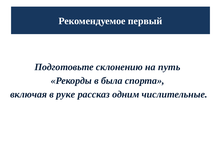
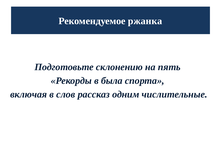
первый: первый -> ржанка
путь: путь -> пять
руке: руке -> слов
